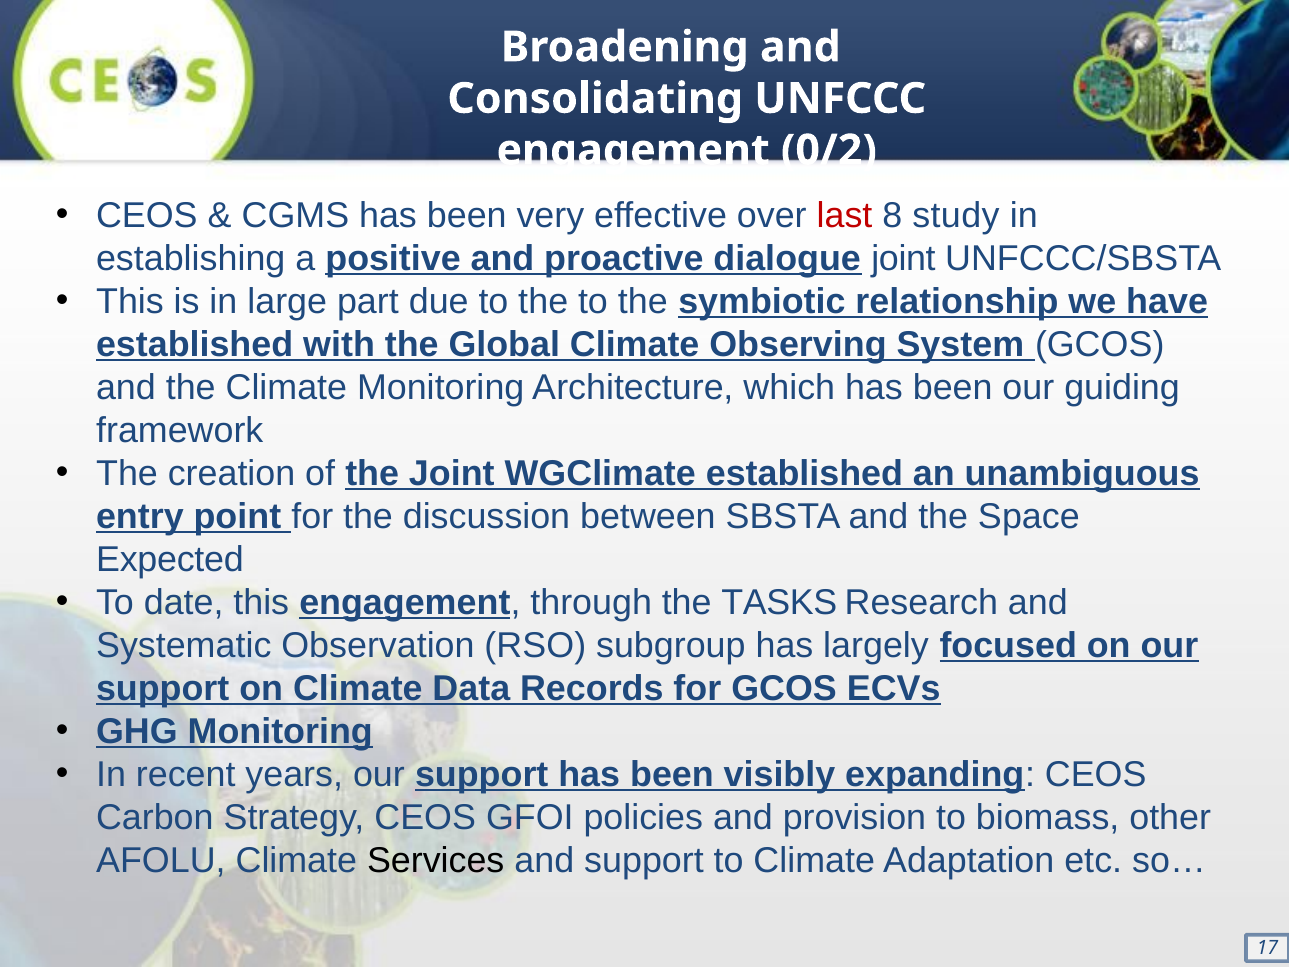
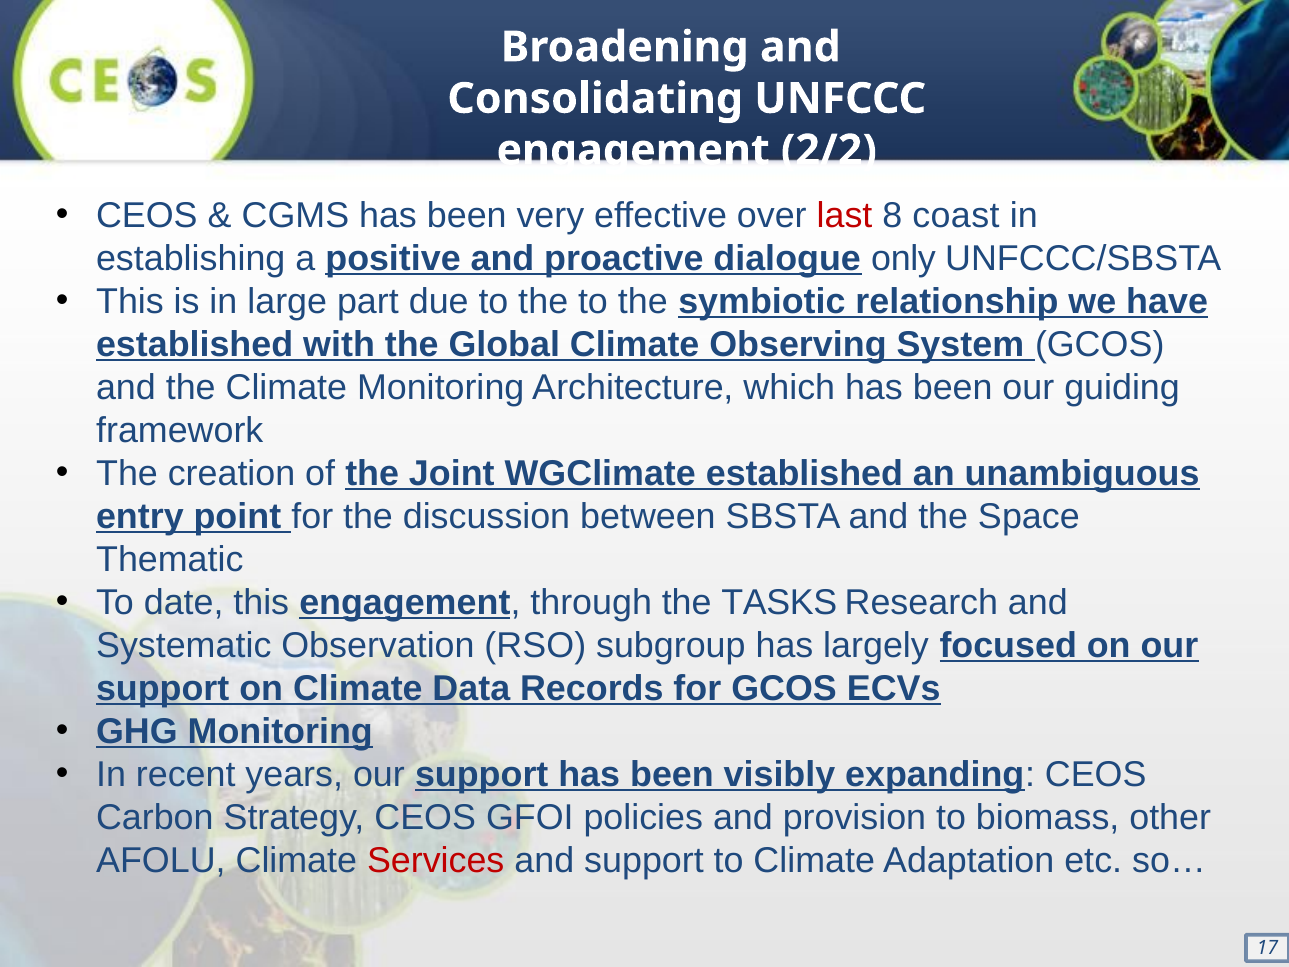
0/2: 0/2 -> 2/2
study: study -> coast
dialogue joint: joint -> only
Expected: Expected -> Thematic
Services colour: black -> red
